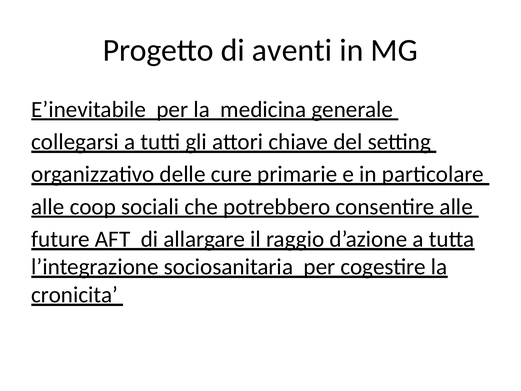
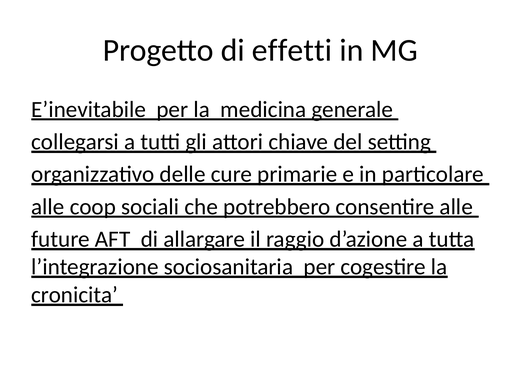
aventi: aventi -> effetti
